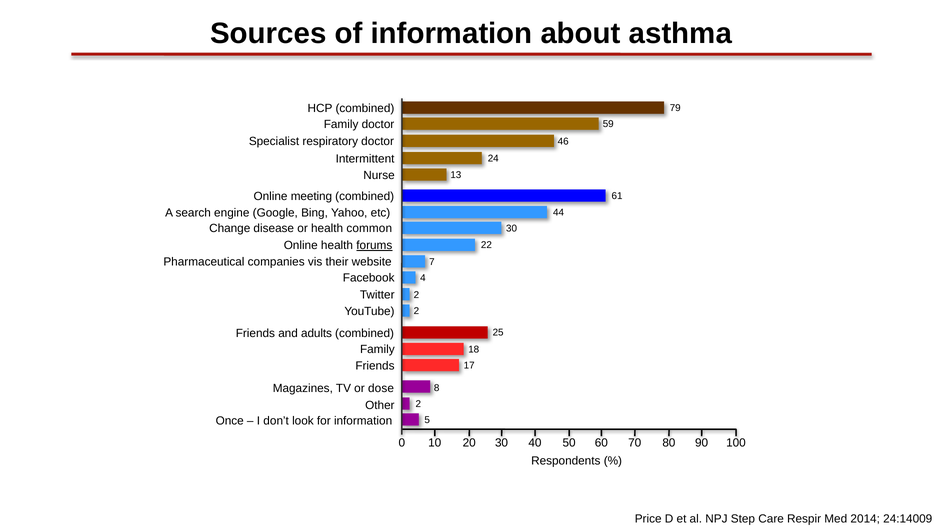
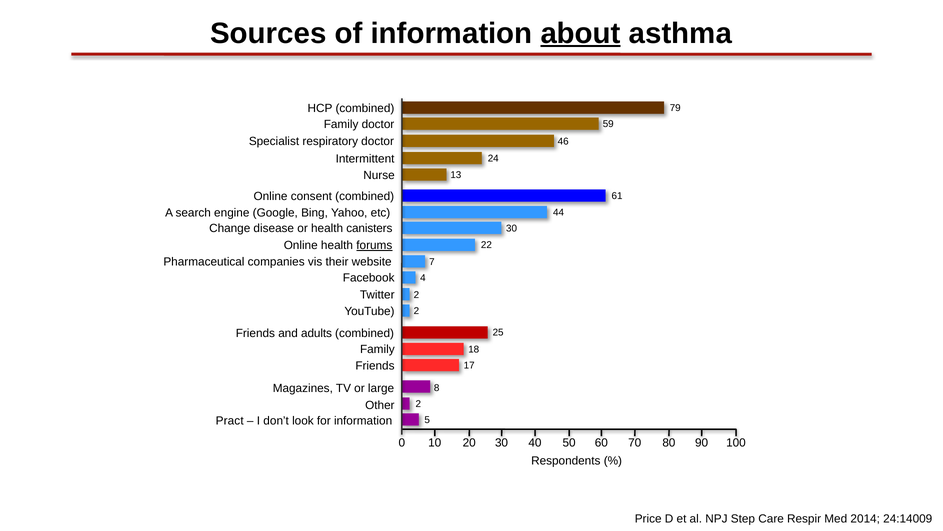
about underline: none -> present
meeting: meeting -> consent
common: common -> canisters
dose: dose -> large
Once: Once -> Pract
